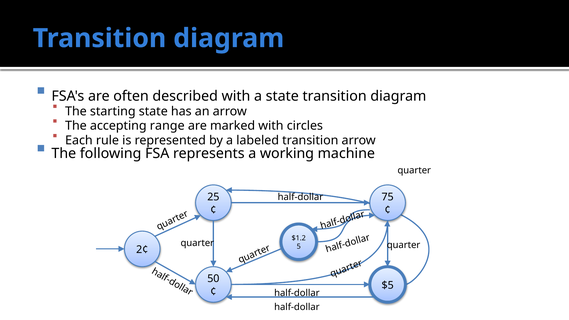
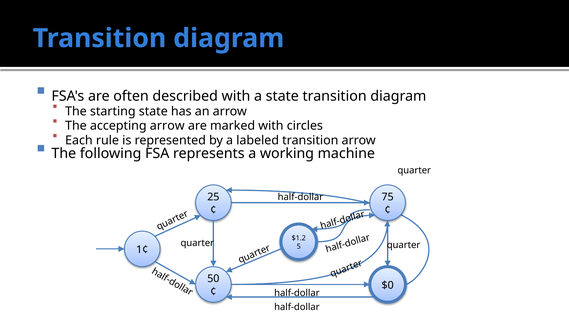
accepting range: range -> arrow
2¢: 2¢ -> 1¢
$5: $5 -> $0
